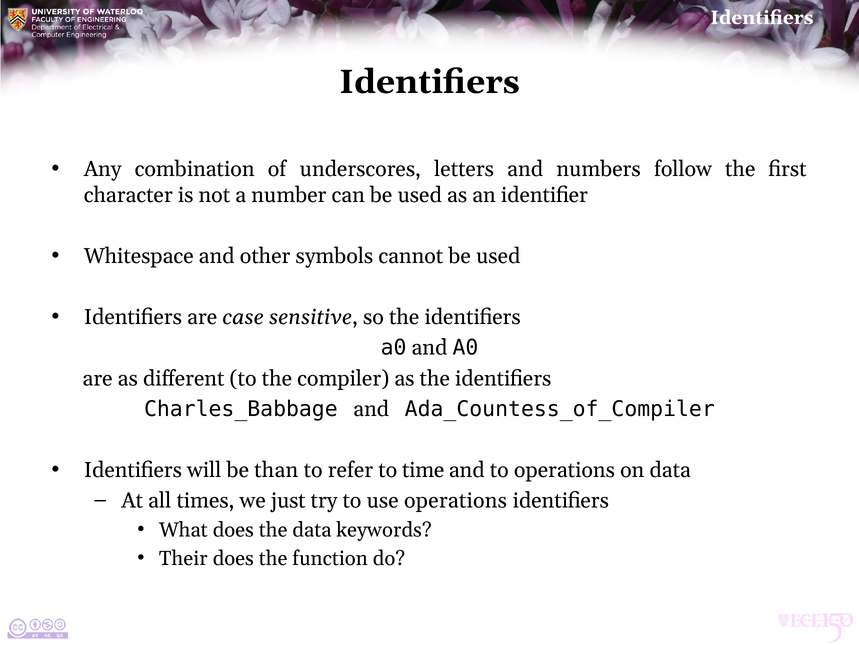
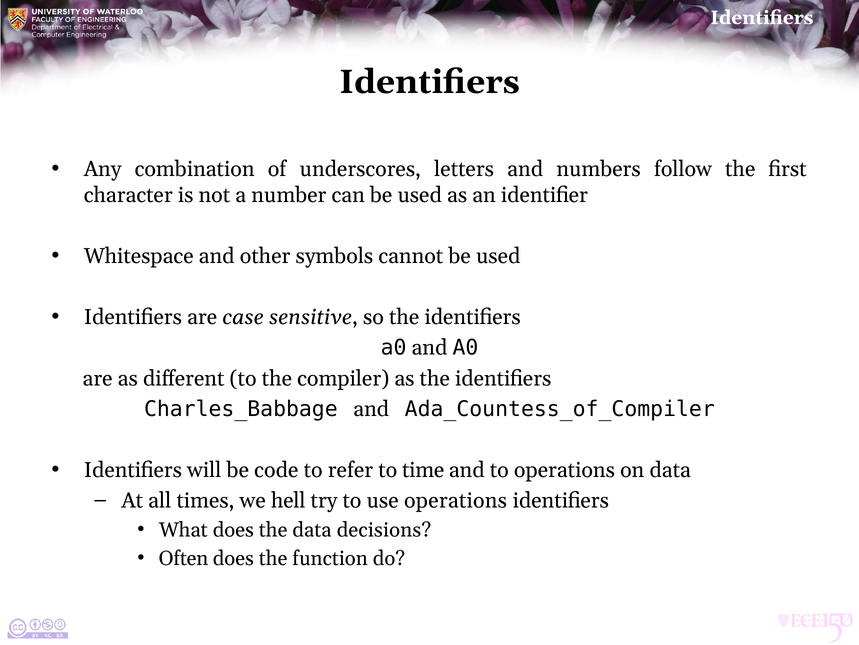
than: than -> code
just: just -> hell
keywords: keywords -> decisions
Their: Their -> Often
